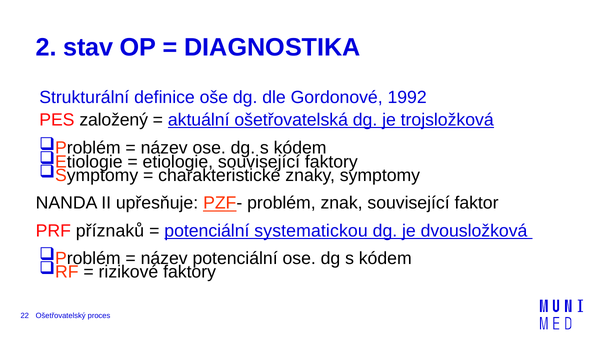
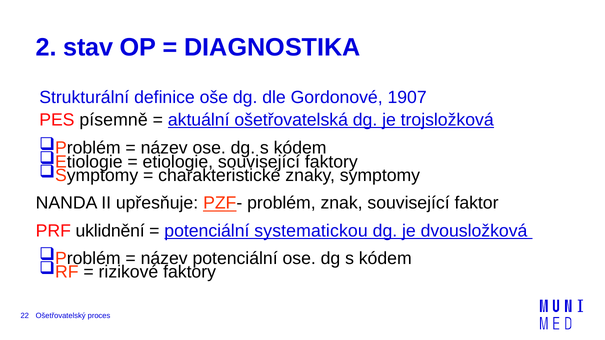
1992: 1992 -> 1907
založený: založený -> písemně
příznaků: příznaků -> uklidnění
